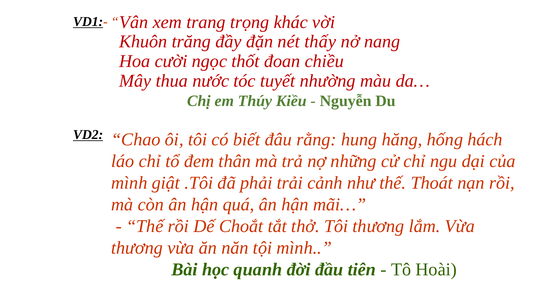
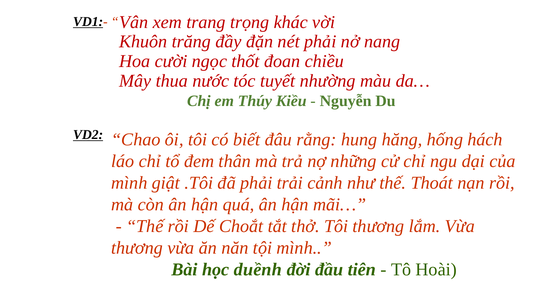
nét thấy: thấy -> phải
quanh: quanh -> duềnh
